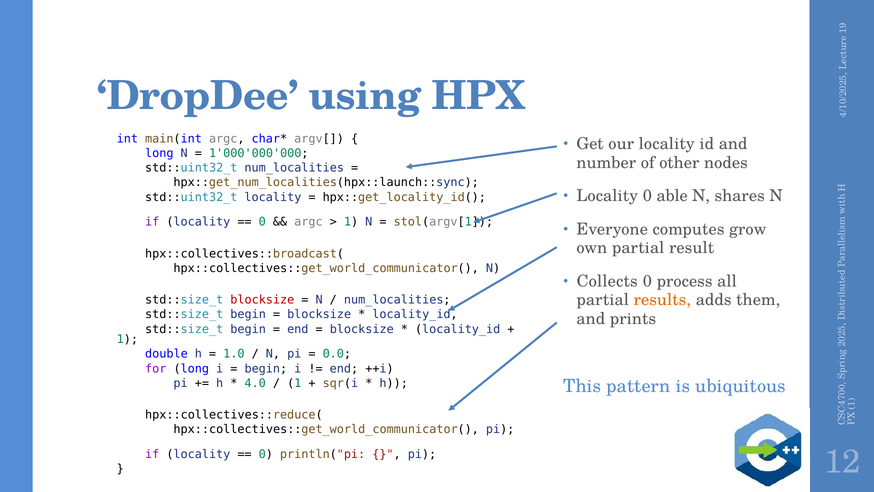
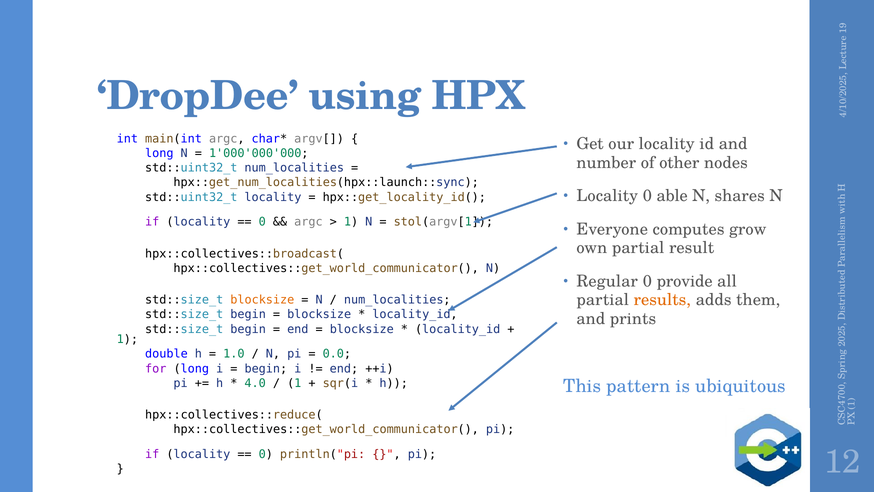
Collects: Collects -> Regular
process: process -> provide
blocksize at (262, 300) colour: red -> orange
